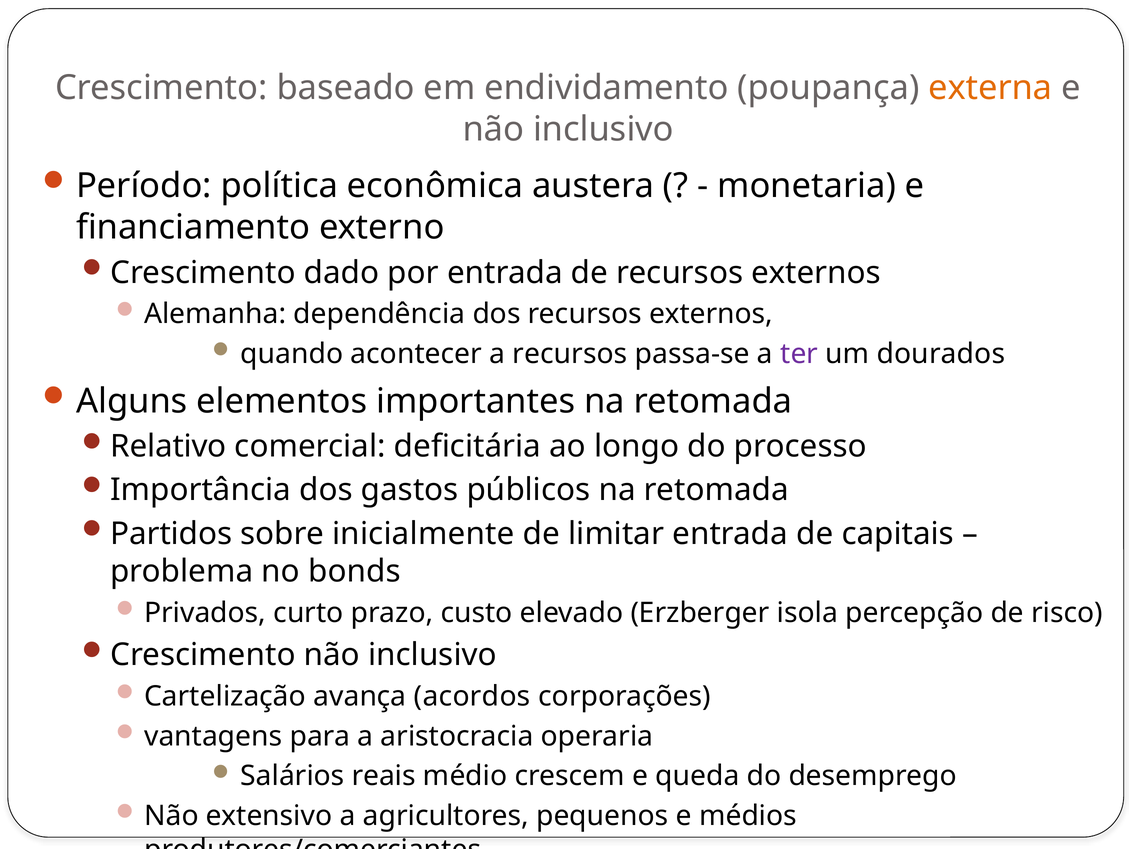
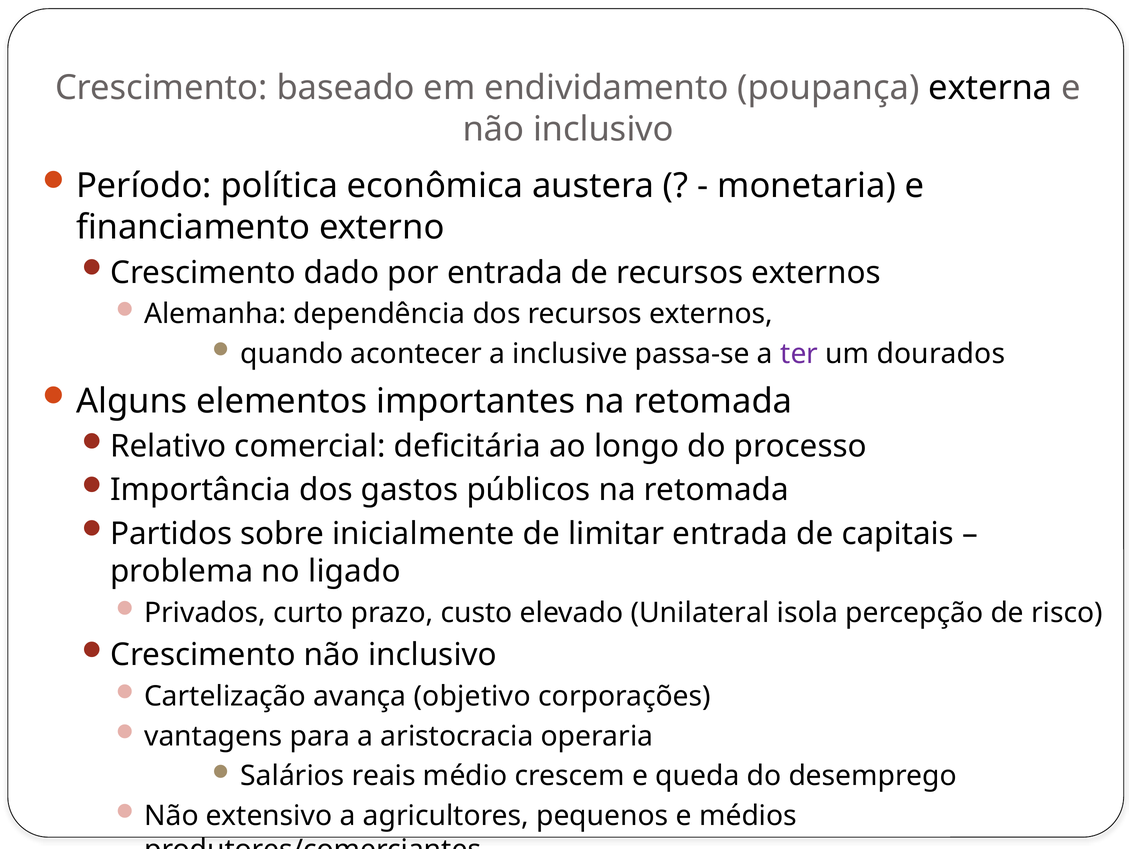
externa colour: orange -> black
a recursos: recursos -> inclusive
bonds: bonds -> ligado
Erzberger: Erzberger -> Unilateral
acordos: acordos -> objetivo
